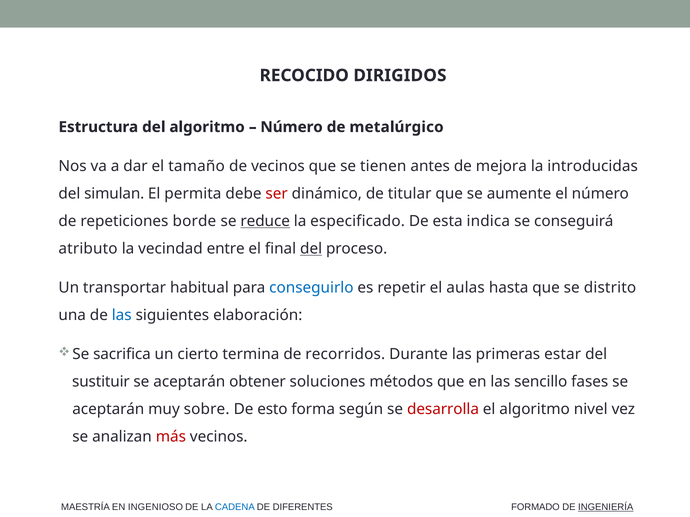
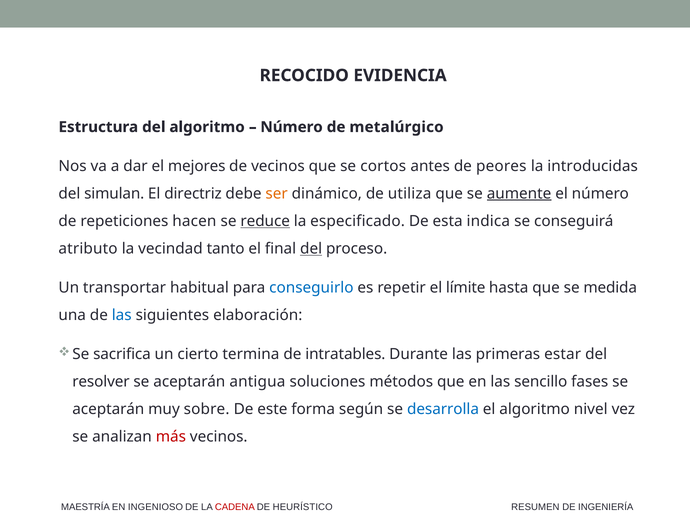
DIRIGIDOS: DIRIGIDOS -> EVIDENCIA
tamaño: tamaño -> mejores
tienen: tienen -> cortos
mejora: mejora -> peores
permita: permita -> directriz
ser colour: red -> orange
titular: titular -> utiliza
aumente underline: none -> present
borde: borde -> hacen
entre: entre -> tanto
aulas: aulas -> límite
distrito: distrito -> medida
recorridos: recorridos -> intratables
sustituir: sustituir -> resolver
obtener: obtener -> antigua
esto: esto -> este
desarrolla colour: red -> blue
CADENA colour: blue -> red
DIFERENTES: DIFERENTES -> HEURÍSTICO
FORMADO: FORMADO -> RESUMEN
INGENIERÍA underline: present -> none
